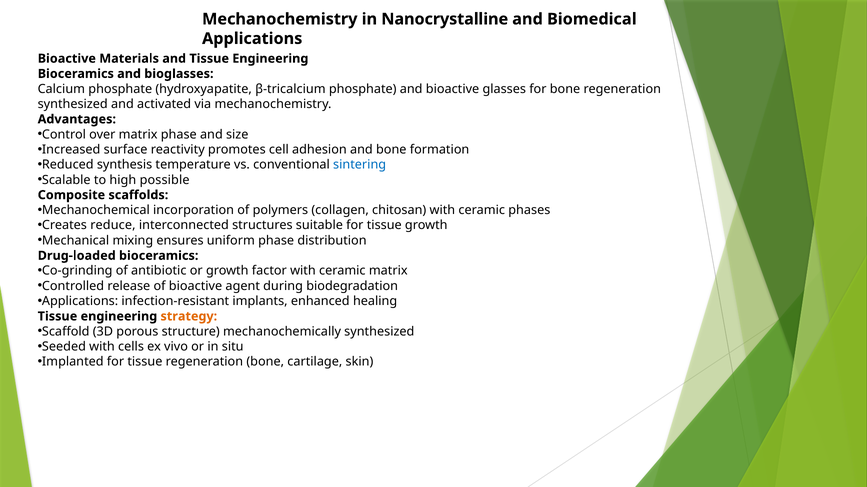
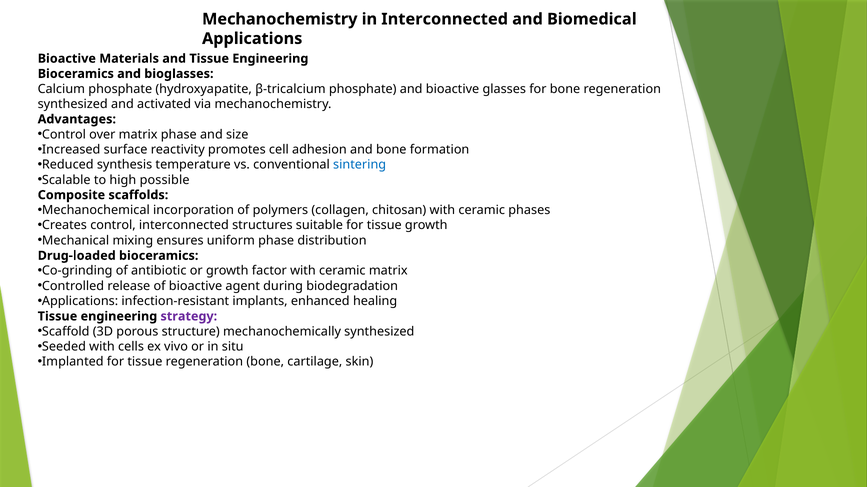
in Nanocrystalline: Nanocrystalline -> Interconnected
Creates reduce: reduce -> control
strategy colour: orange -> purple
